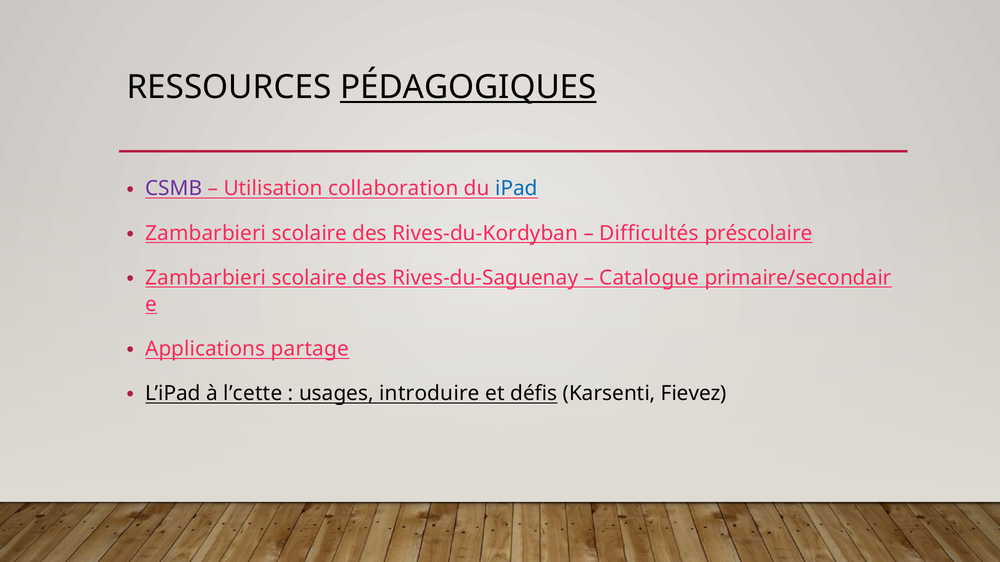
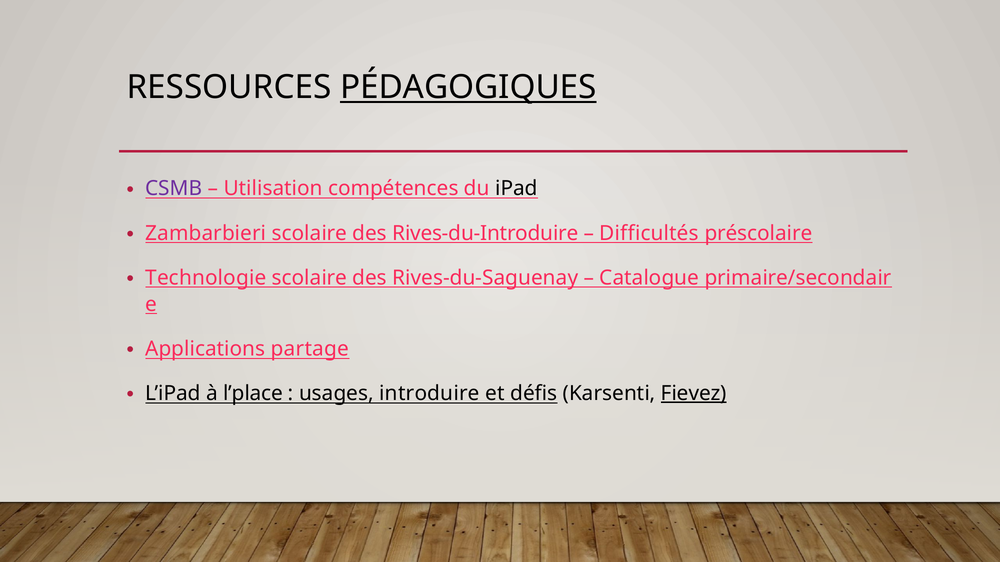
collaboration: collaboration -> compétences
iPad colour: blue -> black
Rives-du-Kordyban: Rives-du-Kordyban -> Rives-du-Introduire
Zambarbieri at (206, 278): Zambarbieri -> Technologie
l’cette: l’cette -> l’place
Fievez underline: none -> present
